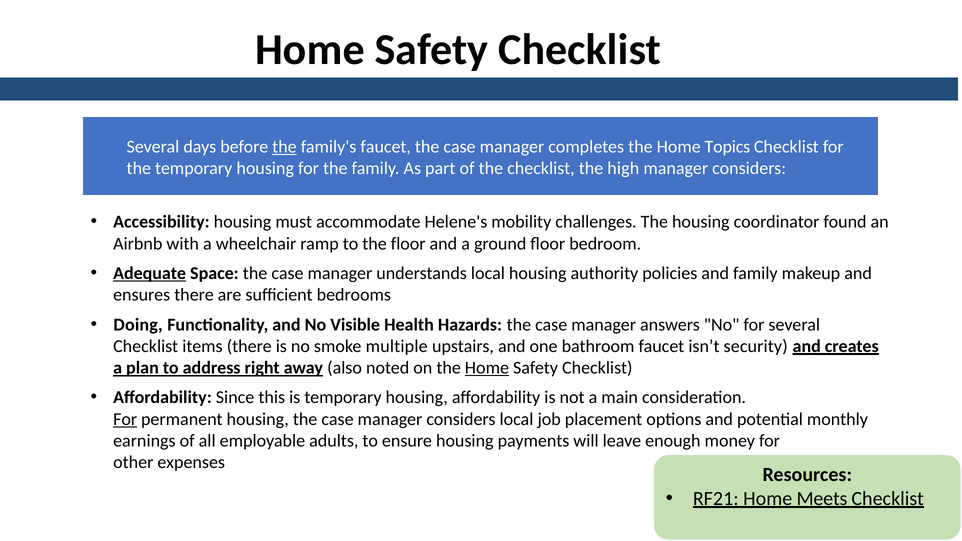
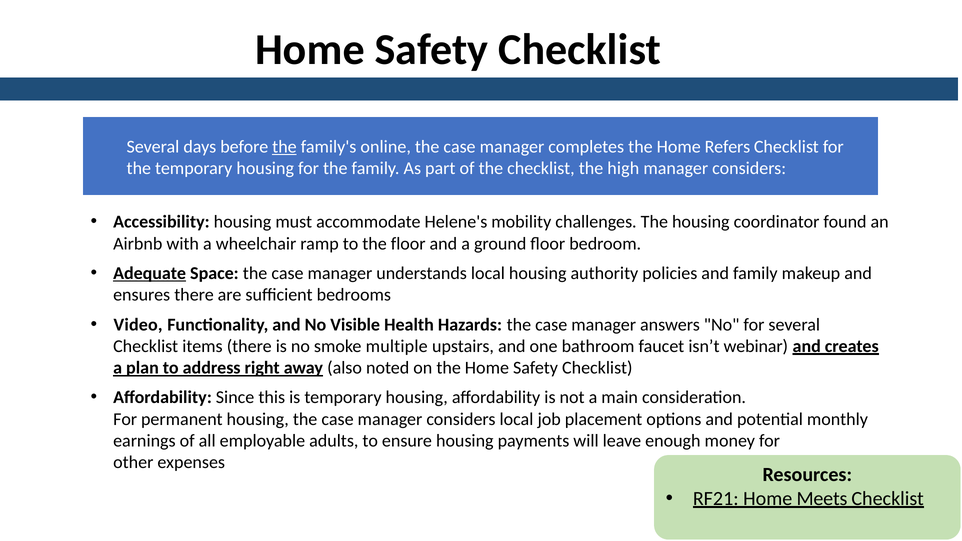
family's faucet: faucet -> online
Topics: Topics -> Refers
Doing: Doing -> Video
security: security -> webinar
Home at (487, 368) underline: present -> none
For at (125, 419) underline: present -> none
